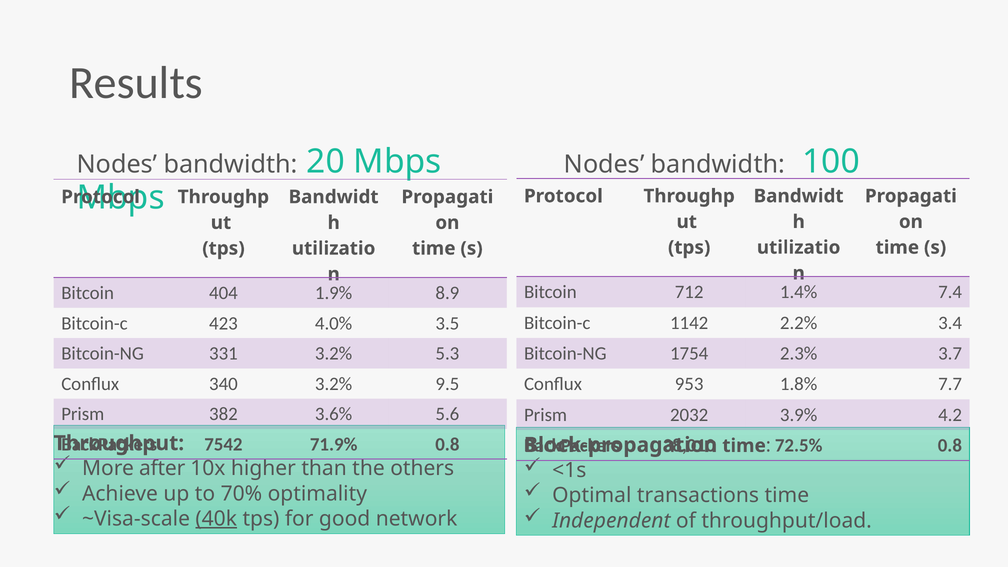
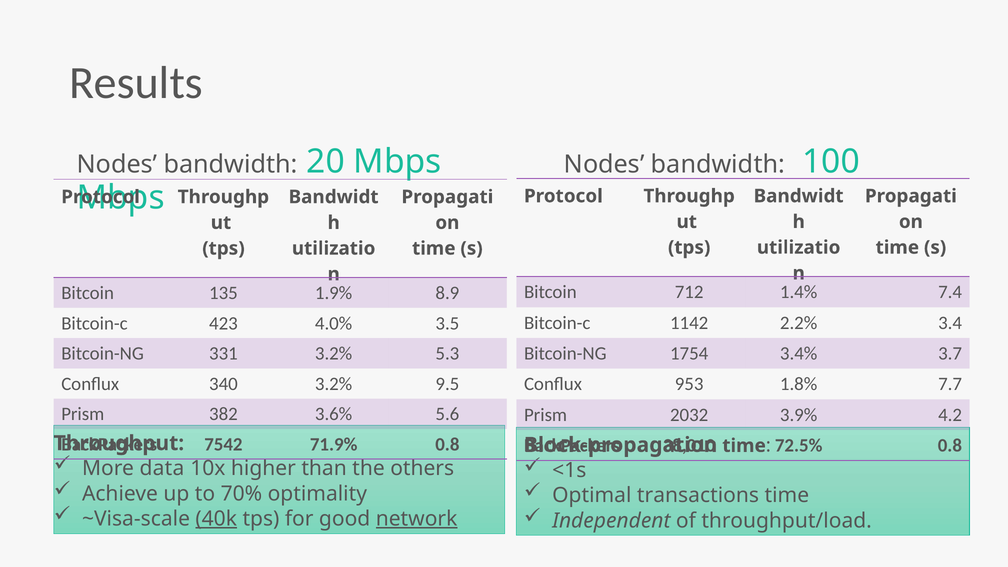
404: 404 -> 135
2.3%: 2.3% -> 3.4%
after: after -> data
network underline: none -> present
